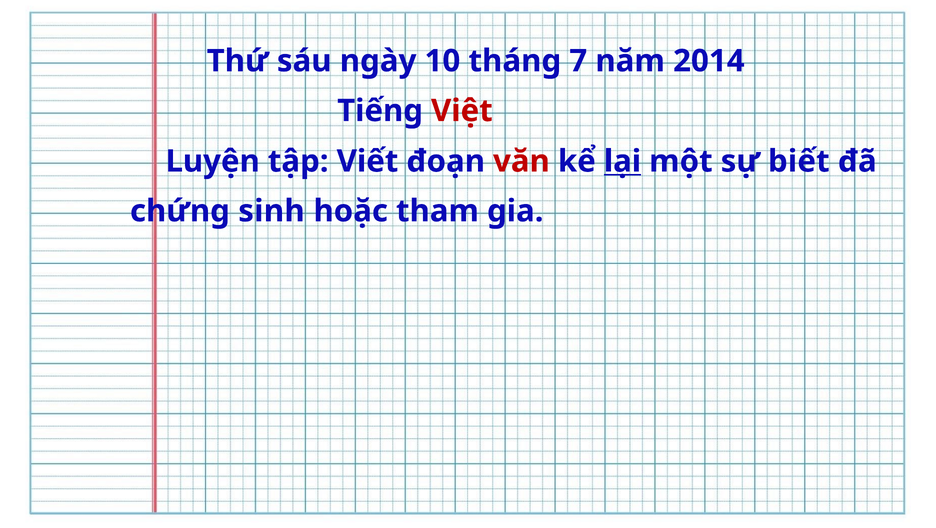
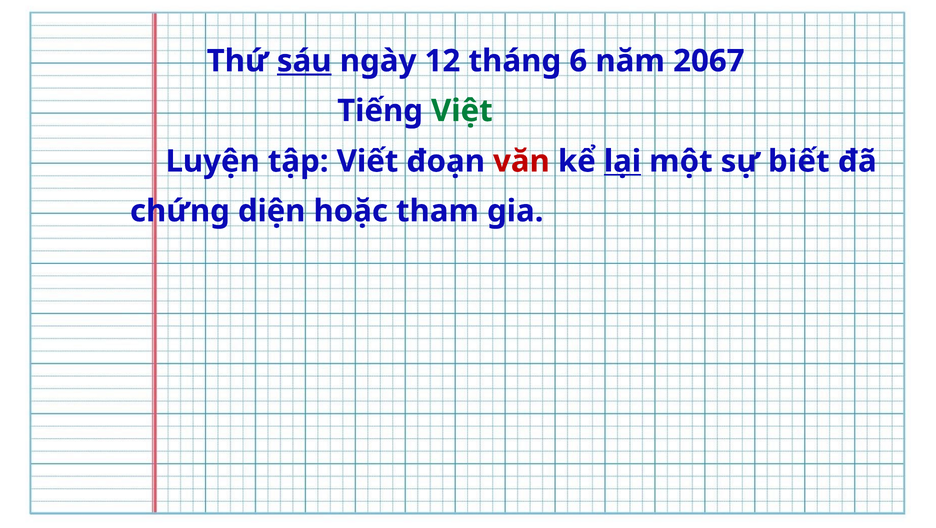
sáu underline: none -> present
10: 10 -> 12
7: 7 -> 6
2014: 2014 -> 2067
Việt colour: red -> green
sinh: sinh -> diện
